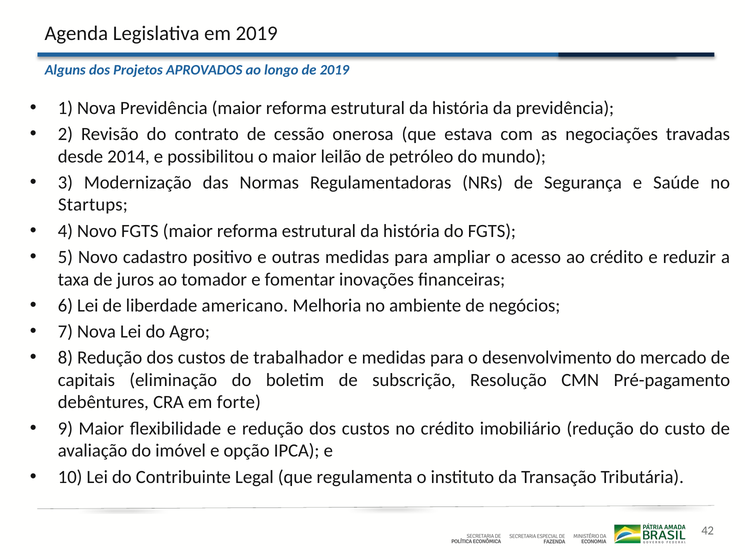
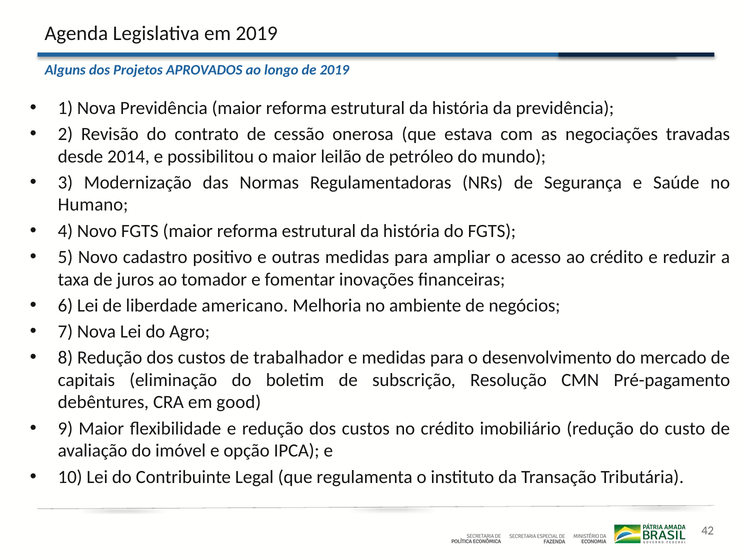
Startups: Startups -> Humano
forte: forte -> good
